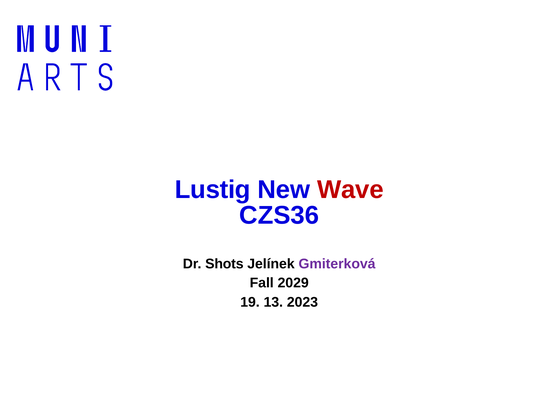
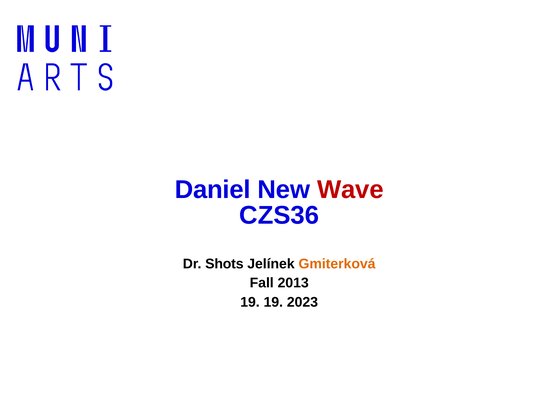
Lustig: Lustig -> Daniel
Gmiterková colour: purple -> orange
2029: 2029 -> 2013
19 13: 13 -> 19
